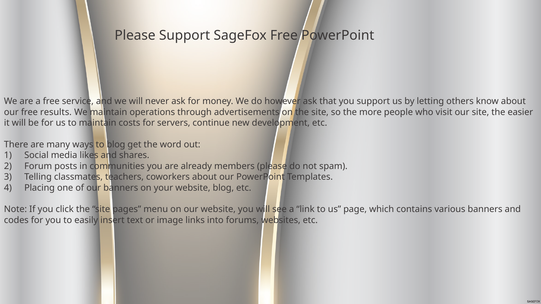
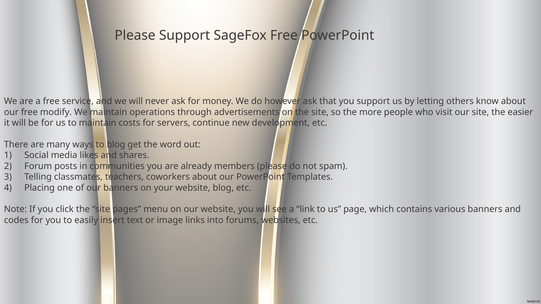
results: results -> modify
